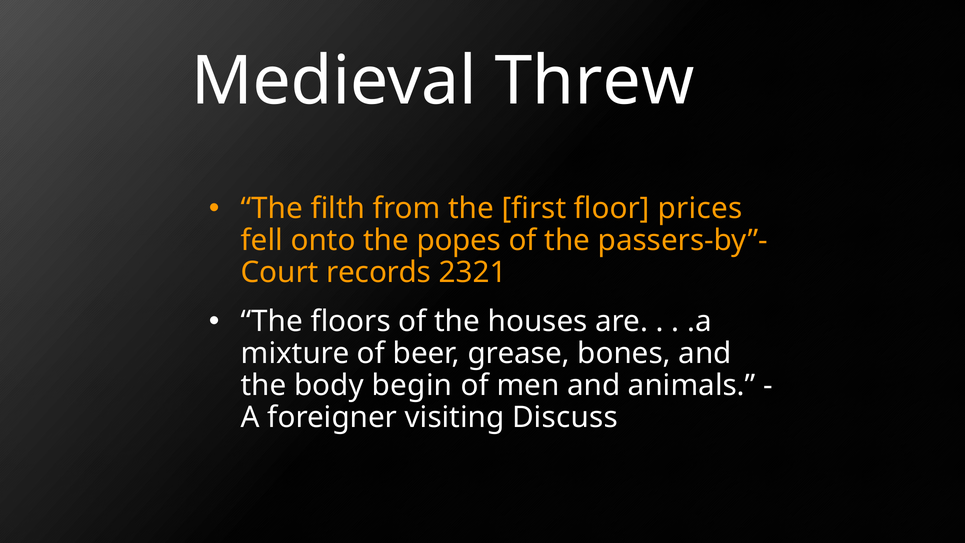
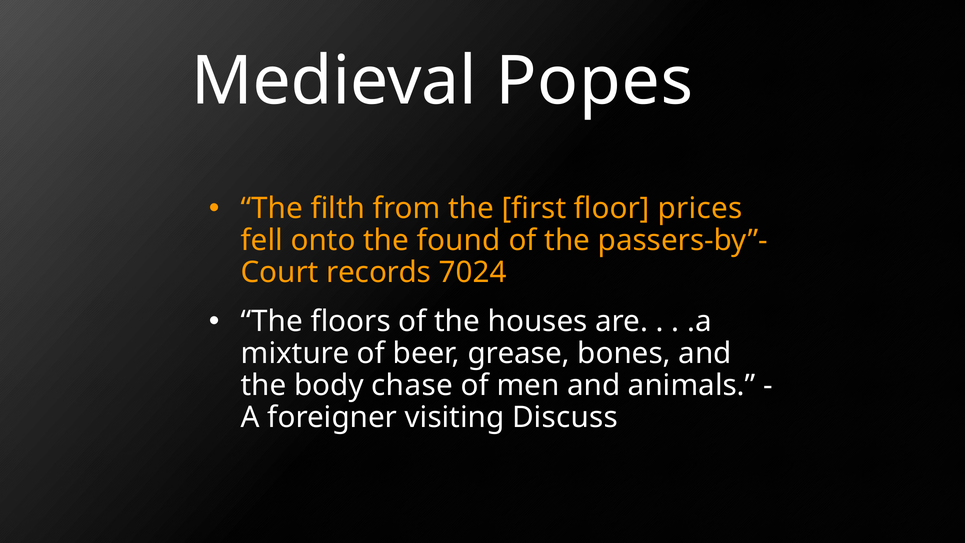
Threw: Threw -> Popes
popes: popes -> found
2321: 2321 -> 7024
begin: begin -> chase
